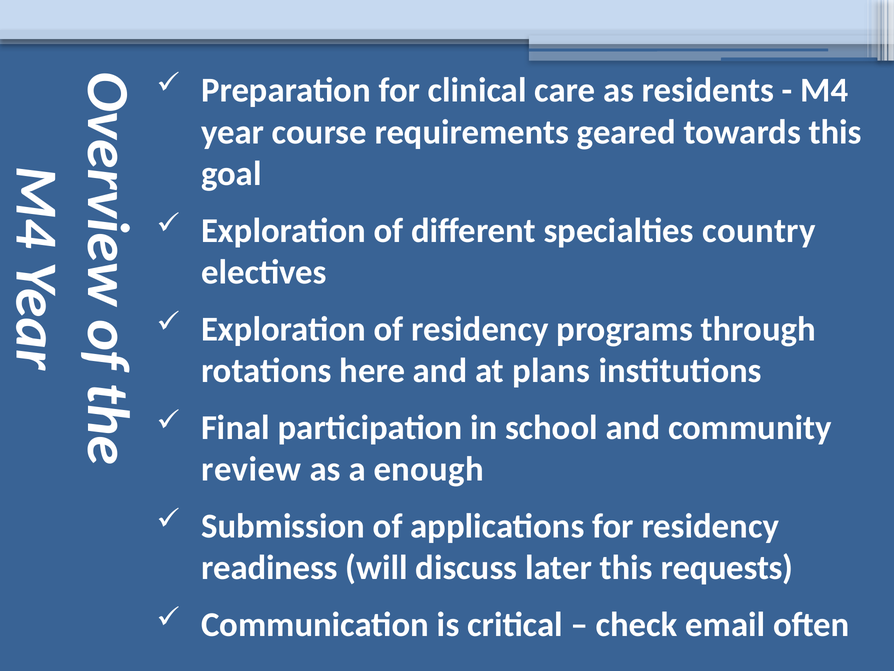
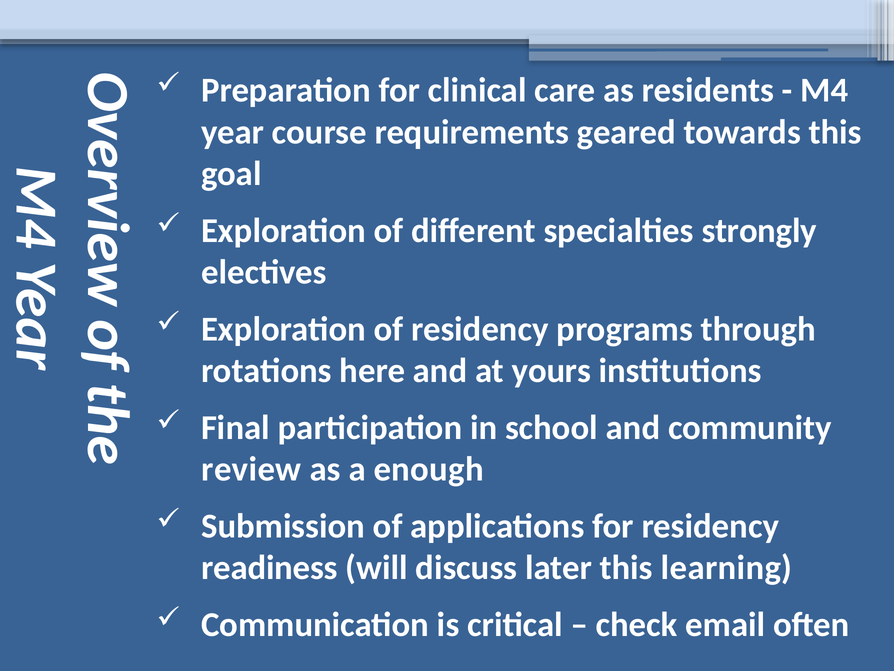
country: country -> strongly
plans: plans -> yours
requests: requests -> learning
